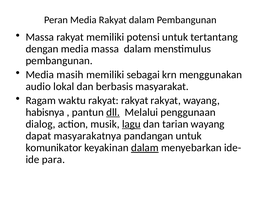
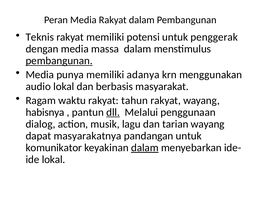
Massa at (40, 37): Massa -> Teknis
tertantang: tertantang -> penggerak
pembangunan at (59, 61) underline: none -> present
masih: masih -> punya
sebagai: sebagai -> adanya
rakyat at (135, 101): rakyat -> tahun
lagu underline: present -> none
para at (53, 160): para -> lokal
